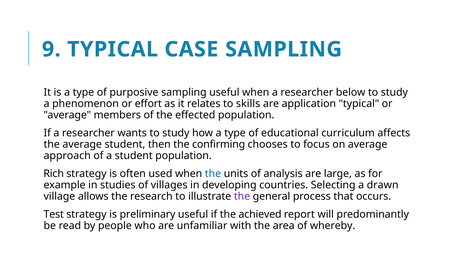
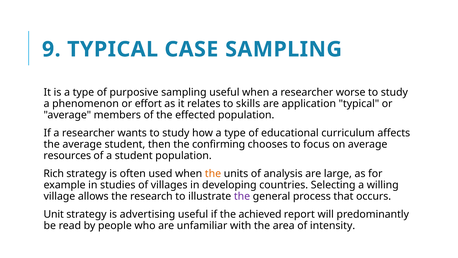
below: below -> worse
approach: approach -> resources
the at (213, 173) colour: blue -> orange
drawn: drawn -> willing
Test: Test -> Unit
preliminary: preliminary -> advertising
whereby: whereby -> intensity
